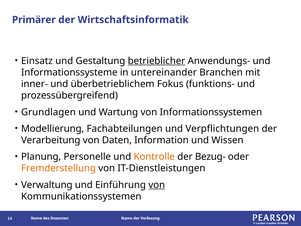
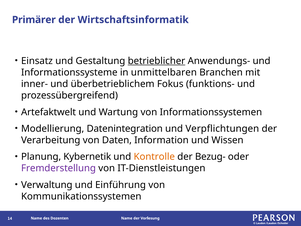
untereinander: untereinander -> unmittelbaren
Grundlagen: Grundlagen -> Artefaktwelt
Fachabteilungen: Fachabteilungen -> Datenintegration
Personelle: Personelle -> Kybernetik
Fremderstellung colour: orange -> purple
von at (157, 185) underline: present -> none
